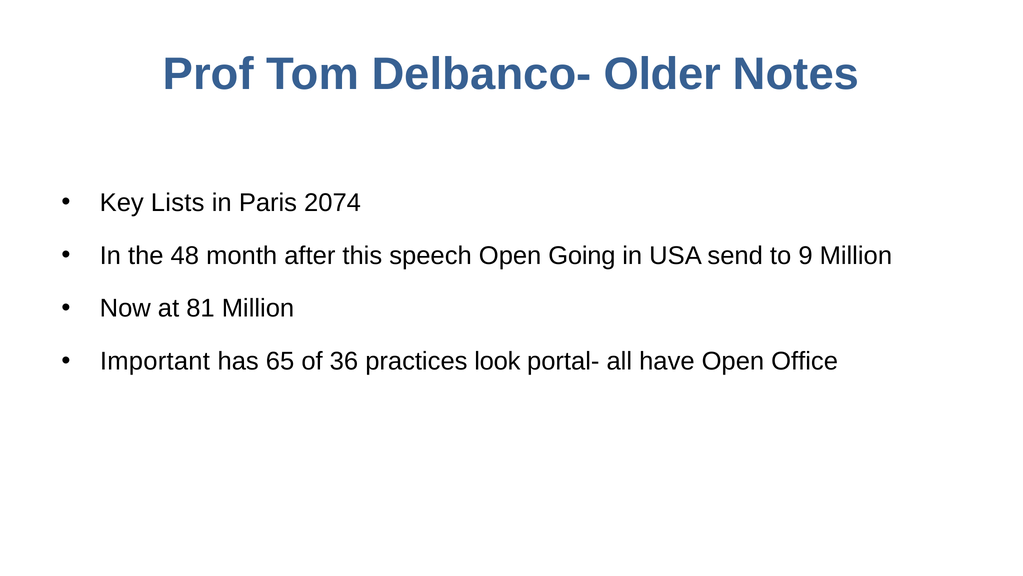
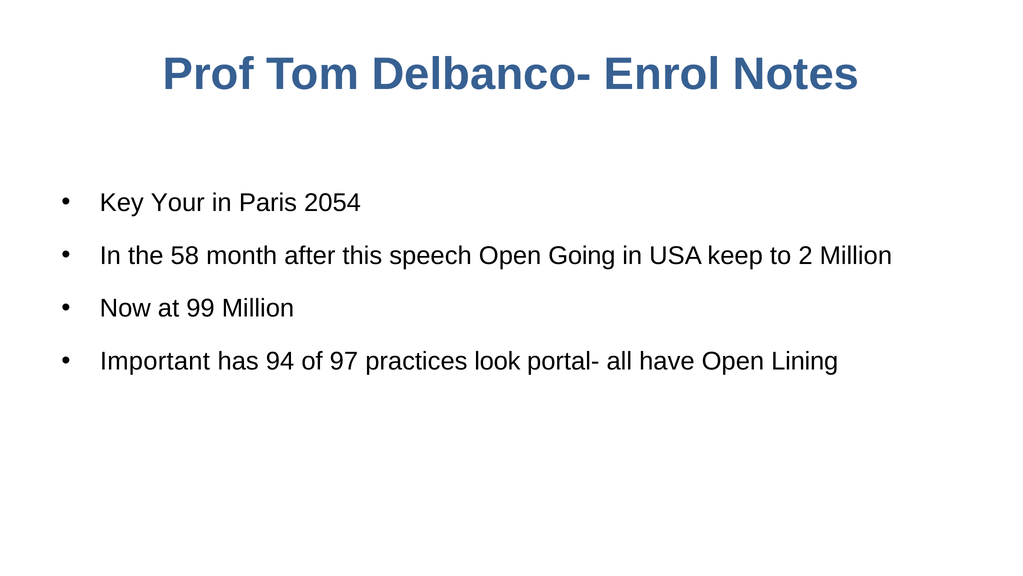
Older: Older -> Enrol
Lists: Lists -> Your
2074: 2074 -> 2054
48: 48 -> 58
send: send -> keep
9: 9 -> 2
81: 81 -> 99
65: 65 -> 94
36: 36 -> 97
Office: Office -> Lining
